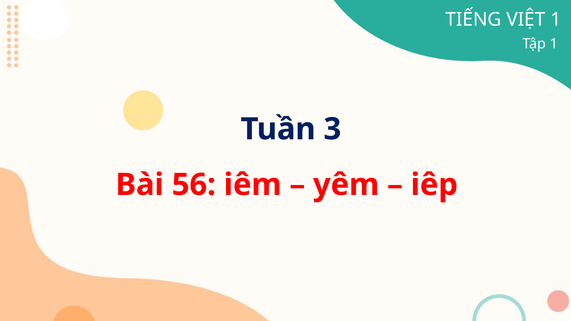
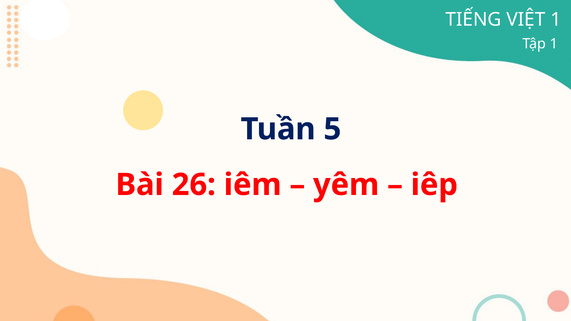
3: 3 -> 5
56: 56 -> 26
